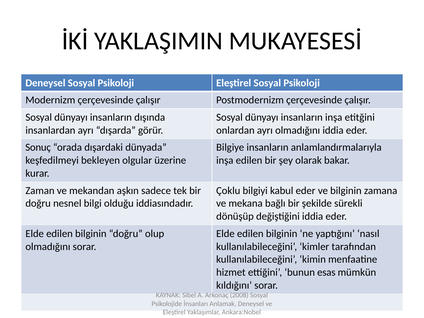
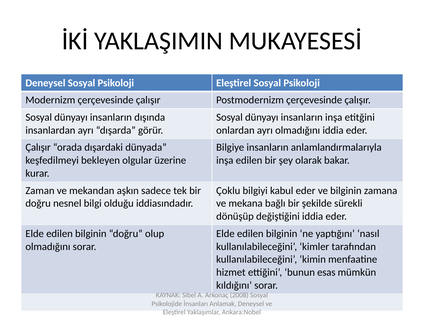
Sonuç at (38, 147): Sonuç -> Çalışır
